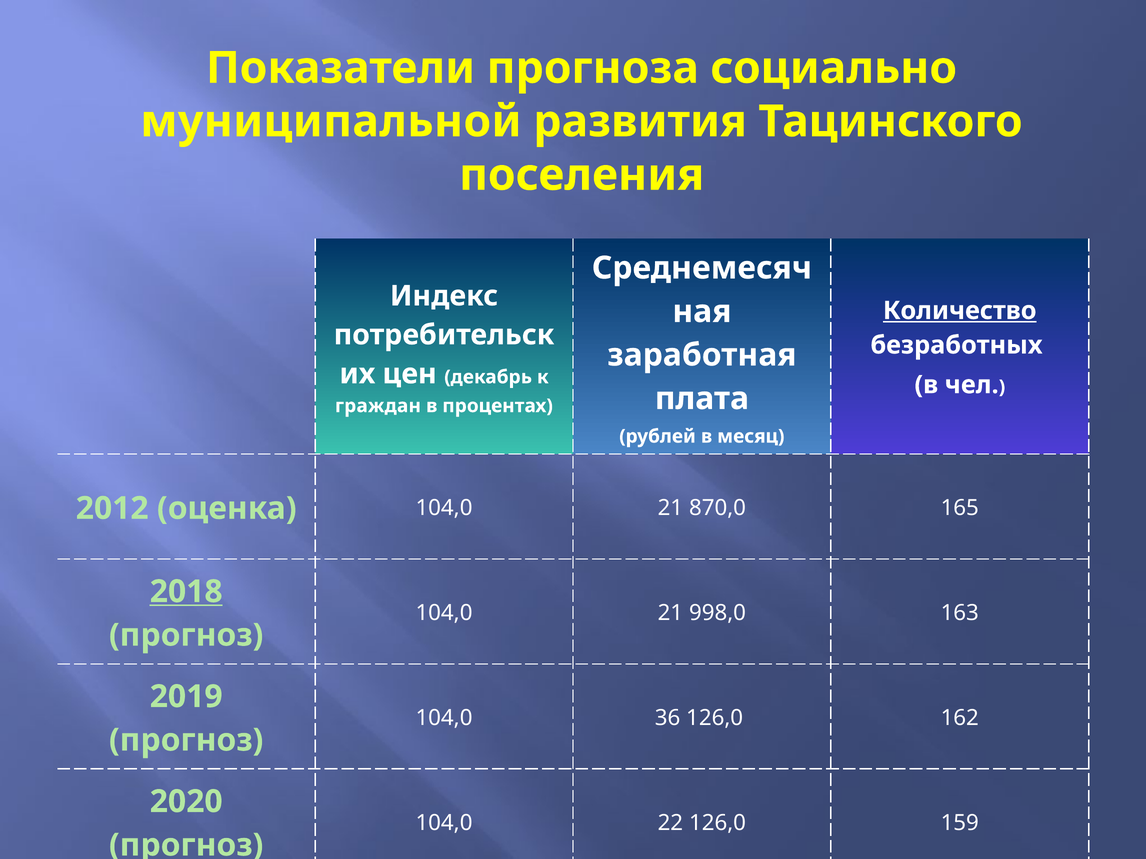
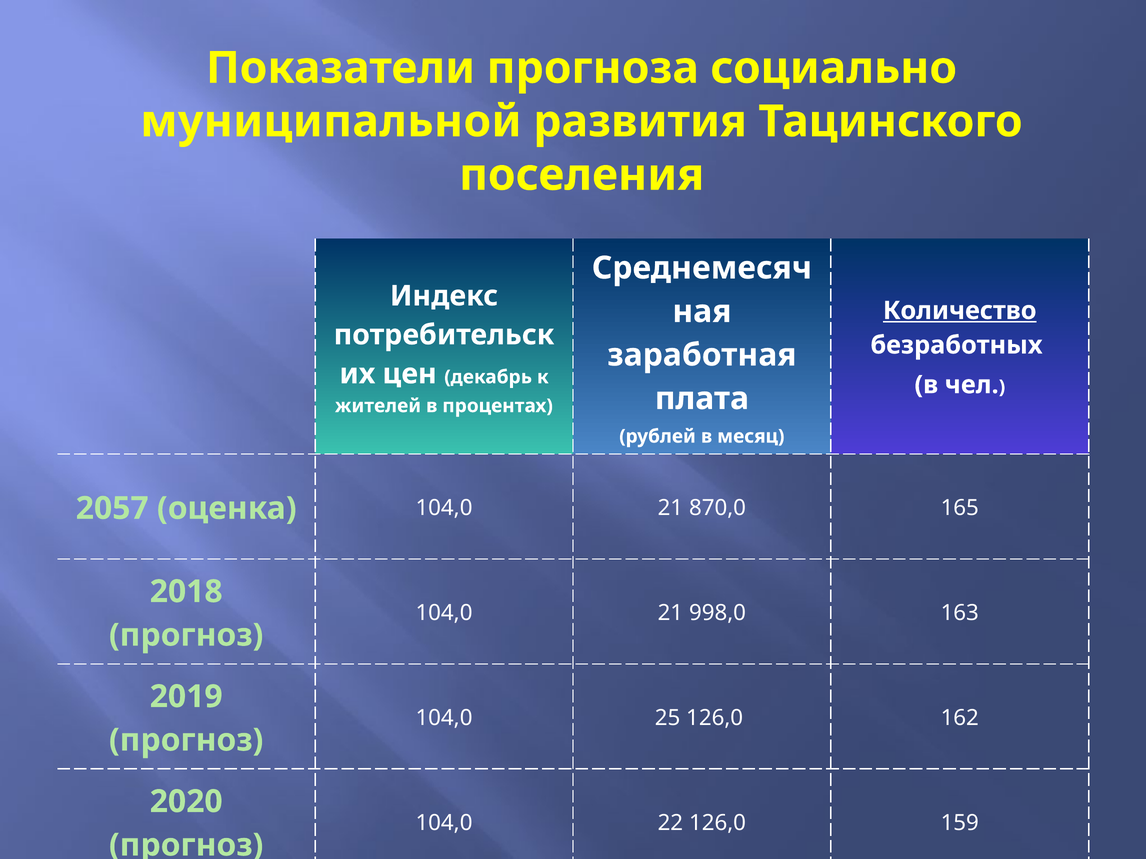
граждан: граждан -> жителей
2012: 2012 -> 2057
2018 underline: present -> none
36: 36 -> 25
